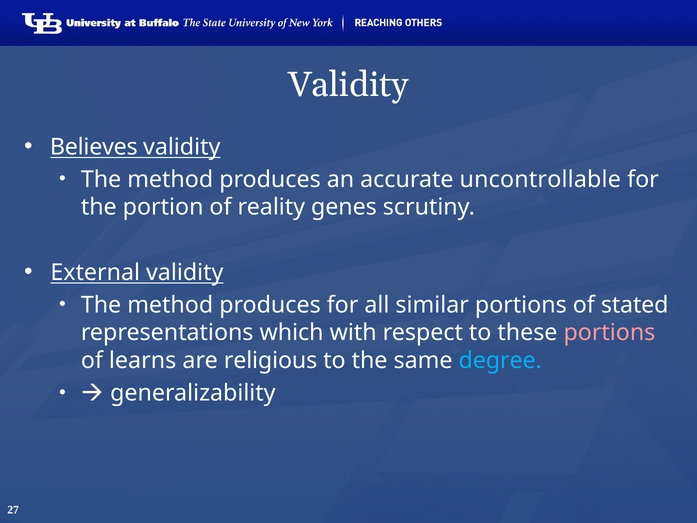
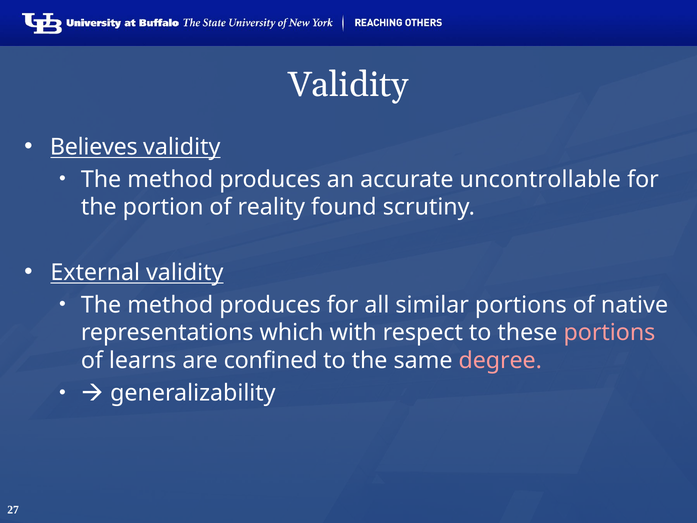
genes: genes -> found
stated: stated -> native
religious: religious -> confined
degree colour: light blue -> pink
